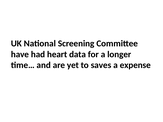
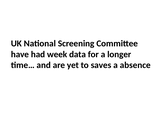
heart: heart -> week
expense: expense -> absence
